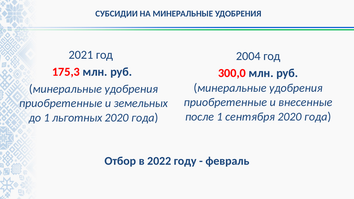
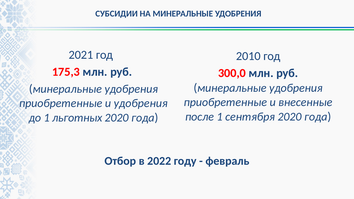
2004: 2004 -> 2010
и земельных: земельных -> удобрения
